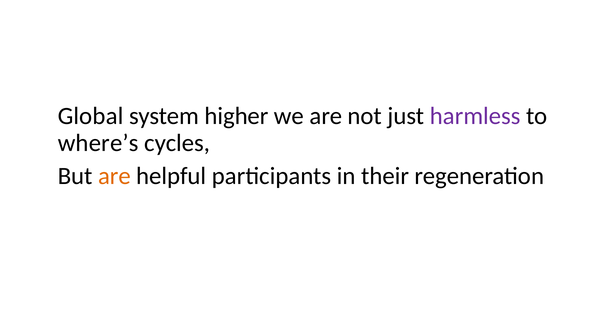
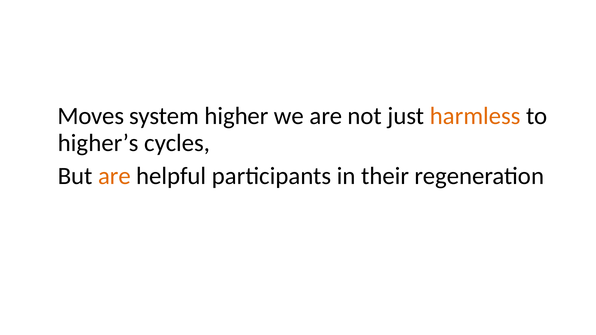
Global: Global -> Moves
harmless colour: purple -> orange
where’s: where’s -> higher’s
